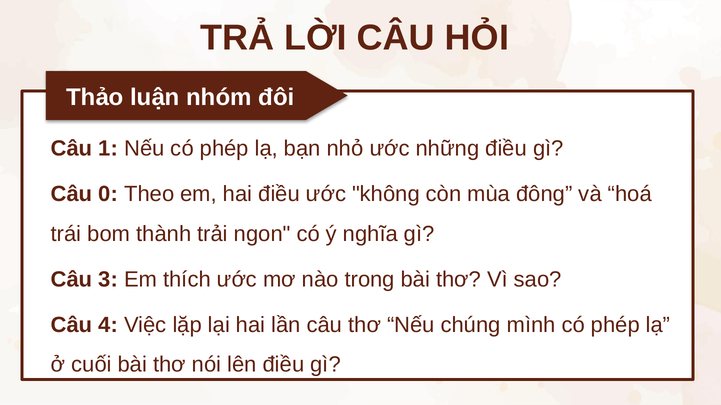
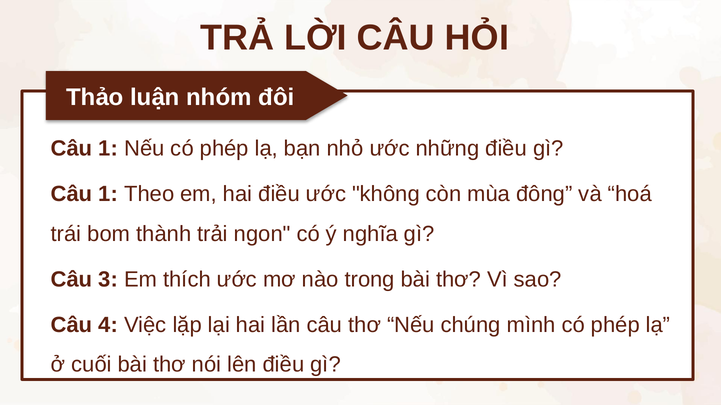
0 at (108, 194): 0 -> 1
